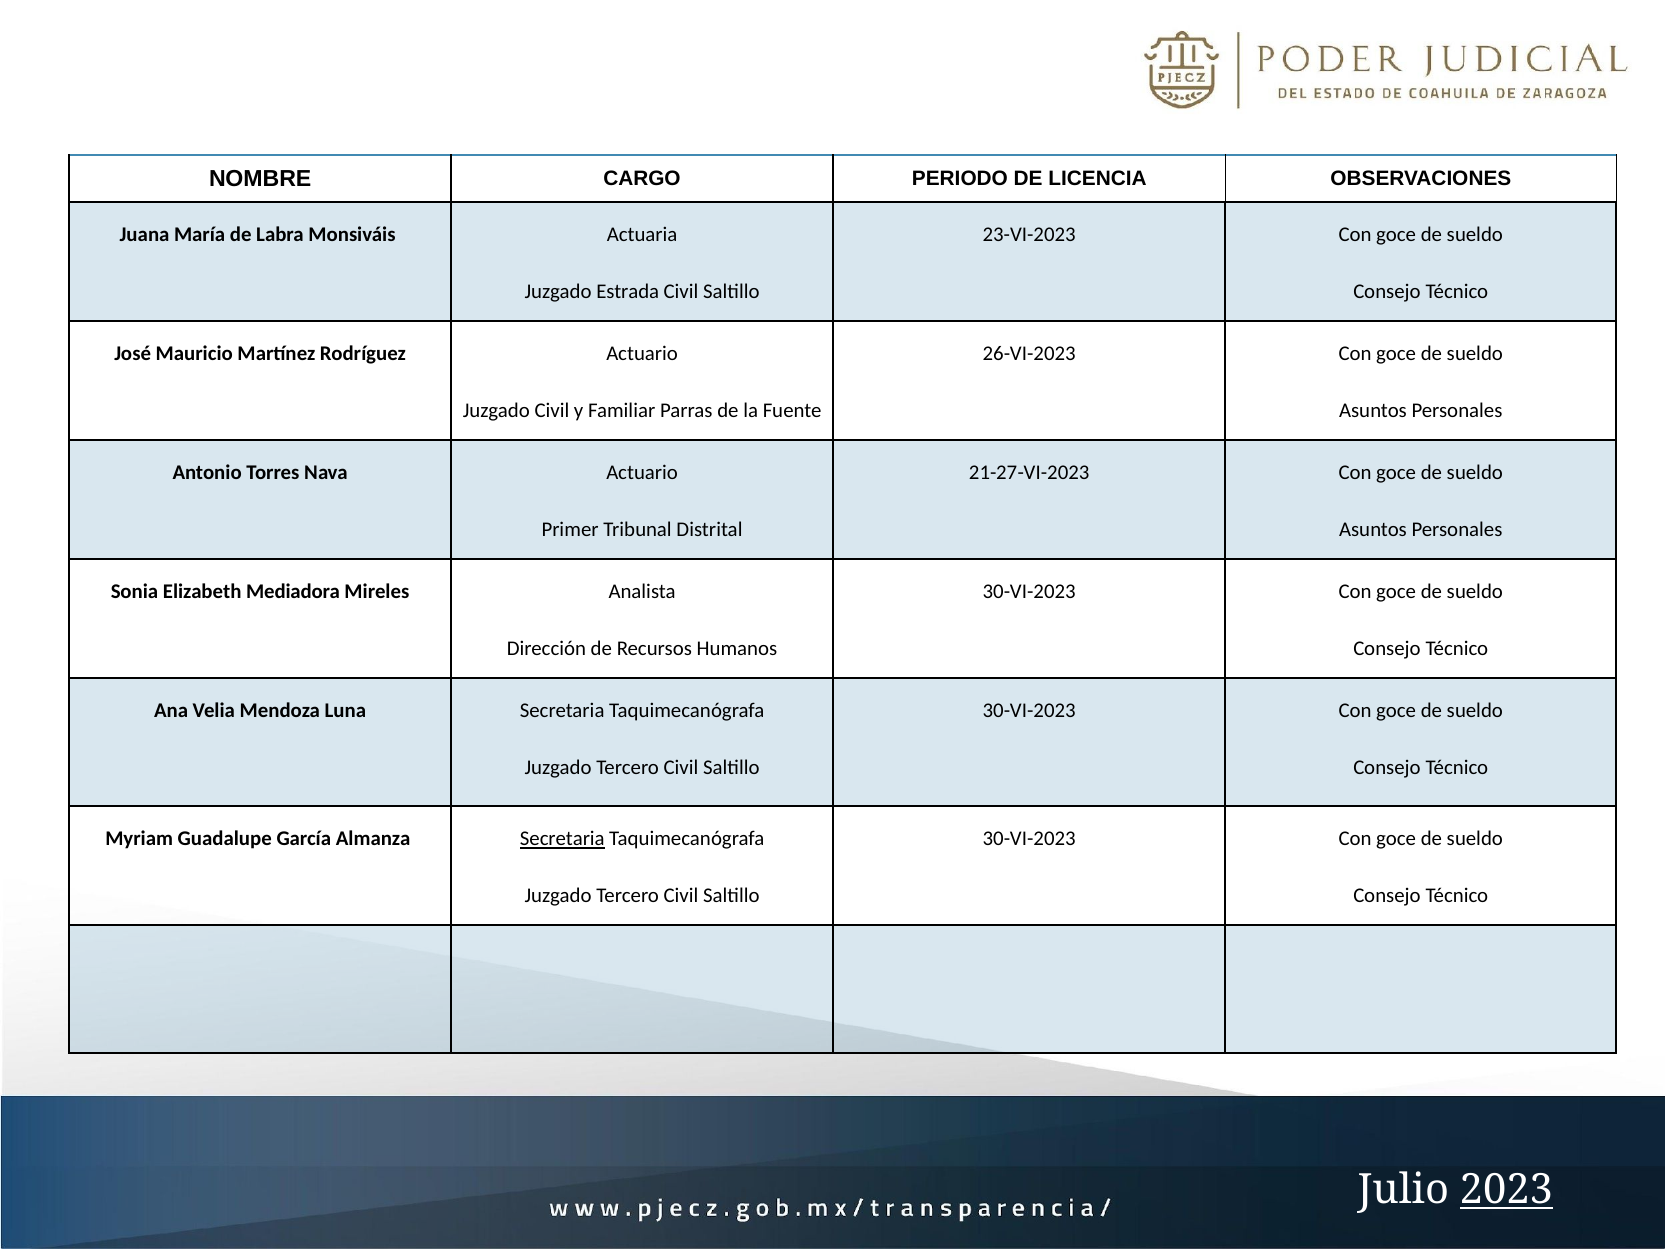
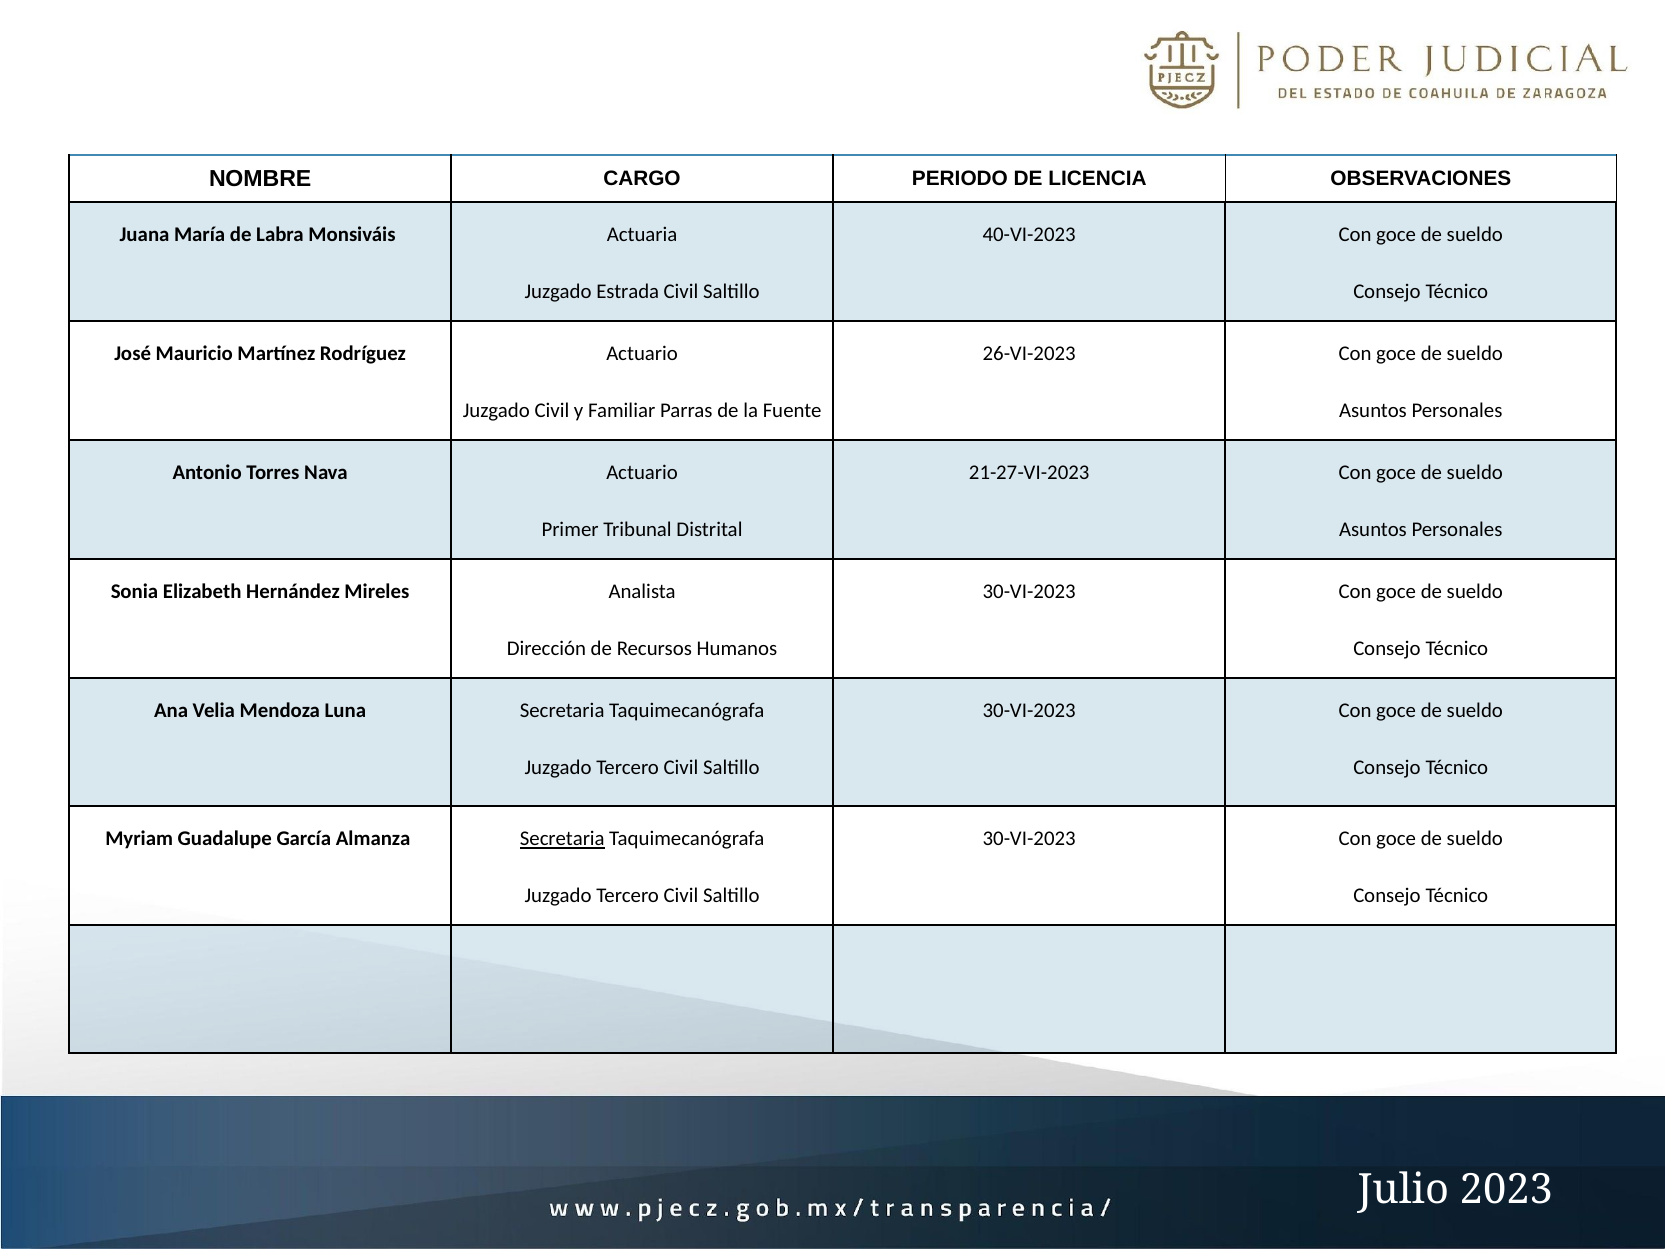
23-VI-2023: 23-VI-2023 -> 40-VI-2023
Mediadora: Mediadora -> Hernández
2023 underline: present -> none
